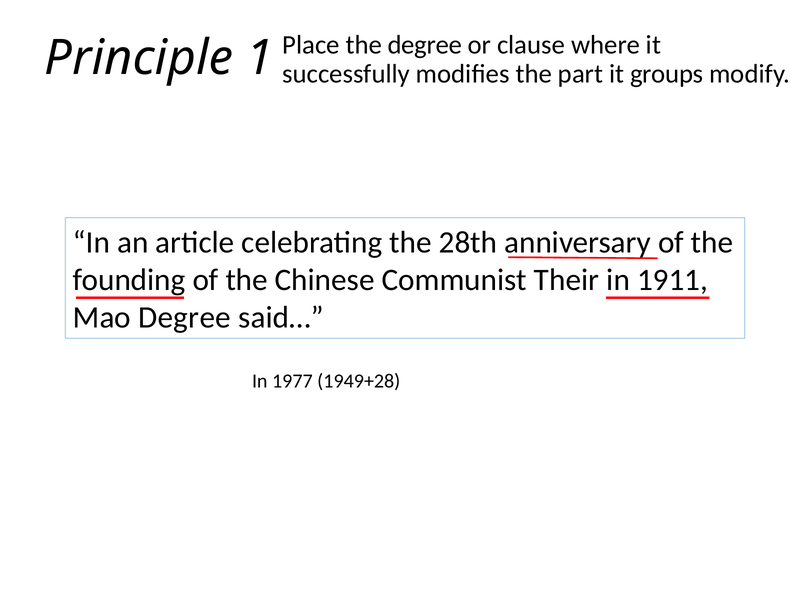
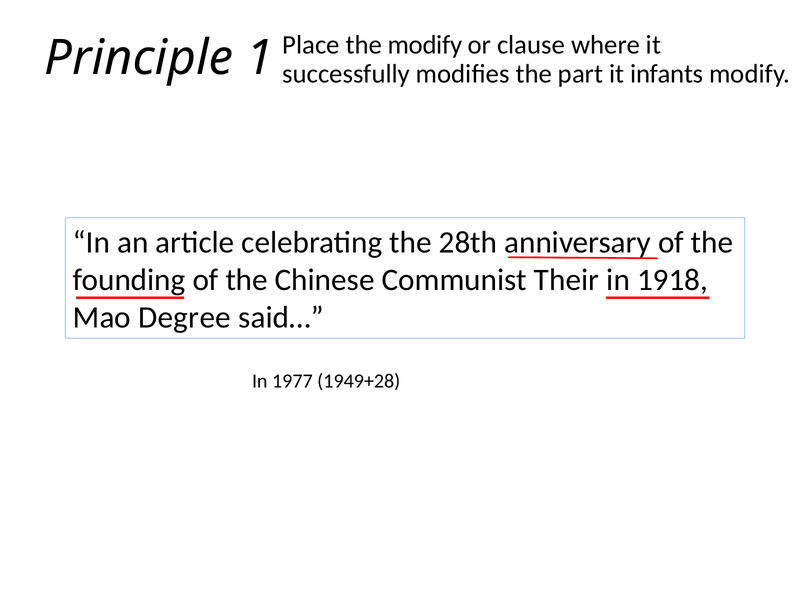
the degree: degree -> modify
groups: groups -> infants
1911: 1911 -> 1918
